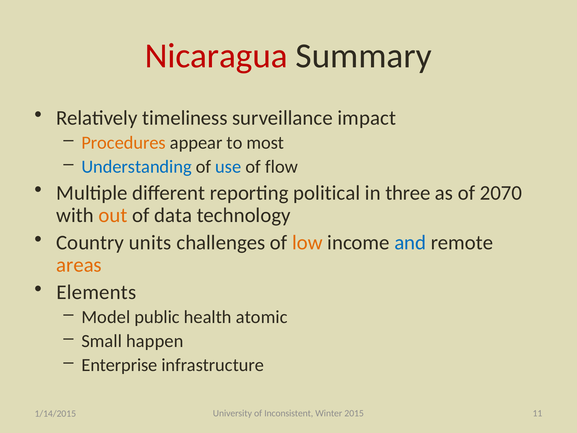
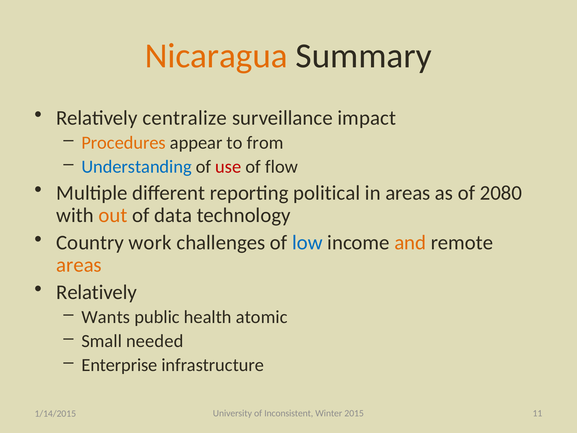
Nicaragua colour: red -> orange
timeliness: timeliness -> centralize
most: most -> from
use colour: blue -> red
in three: three -> areas
2070: 2070 -> 2080
units: units -> work
low colour: orange -> blue
and colour: blue -> orange
Elements at (96, 292): Elements -> Relatively
Model: Model -> Wants
happen: happen -> needed
